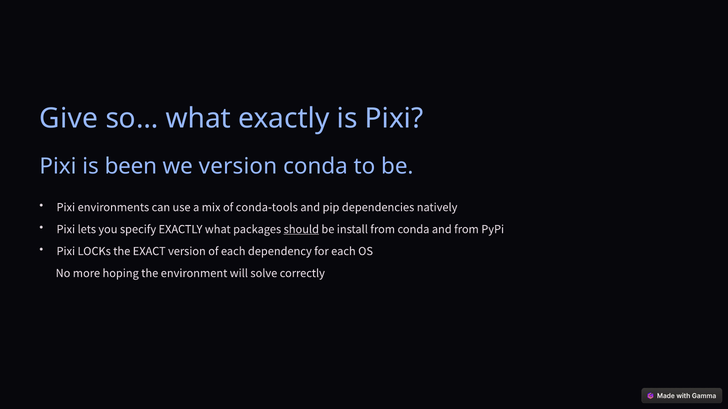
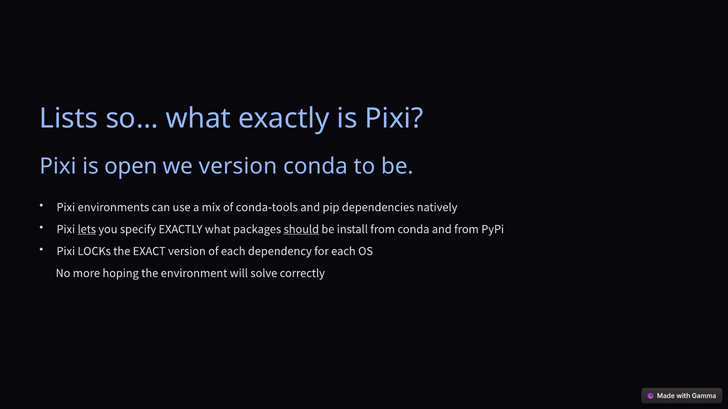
Give: Give -> Lists
been: been -> open
lets underline: none -> present
